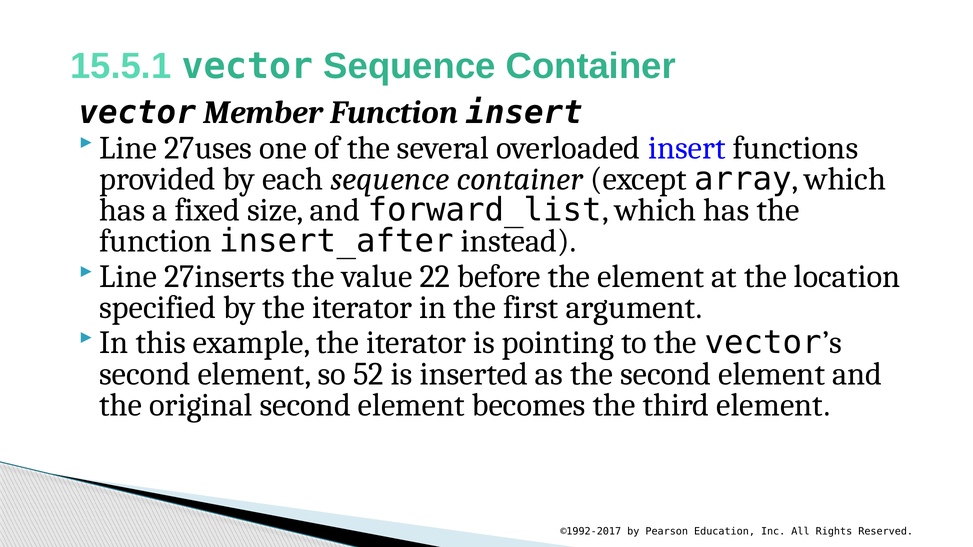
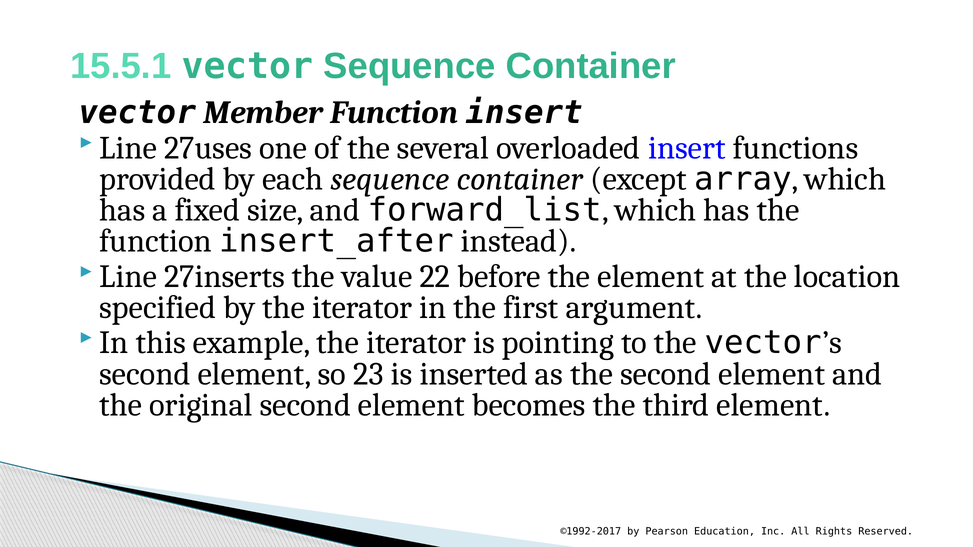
52: 52 -> 23
